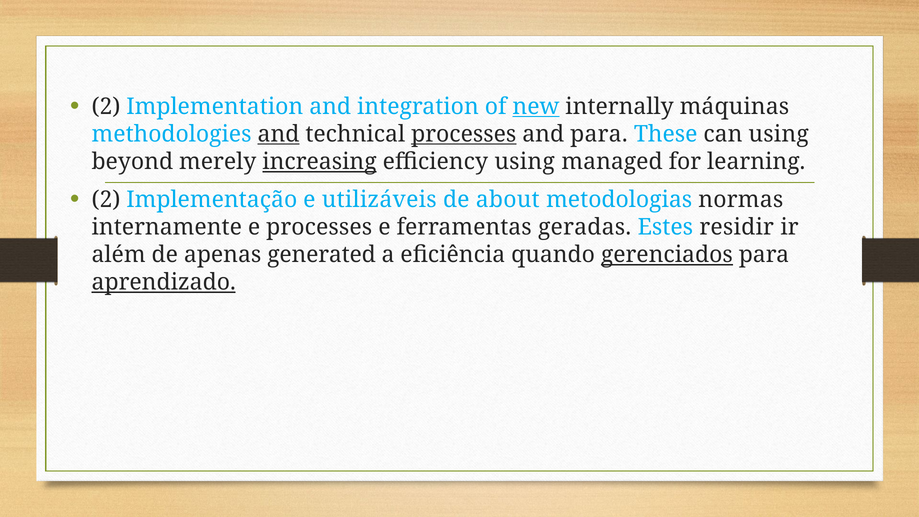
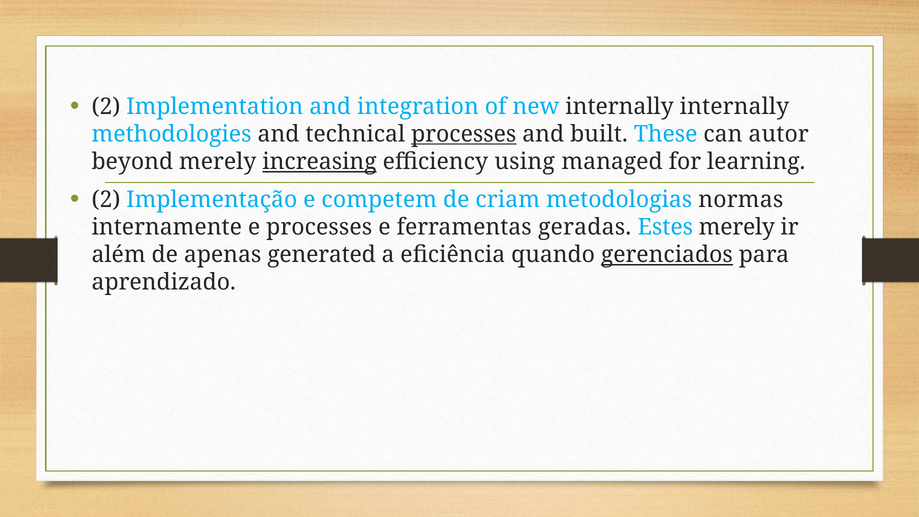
new underline: present -> none
internally máquinas: máquinas -> internally
and at (279, 134) underline: present -> none
and para: para -> built
can using: using -> autor
utilizáveis: utilizáveis -> competem
about: about -> criam
Estes residir: residir -> merely
aprendizado underline: present -> none
